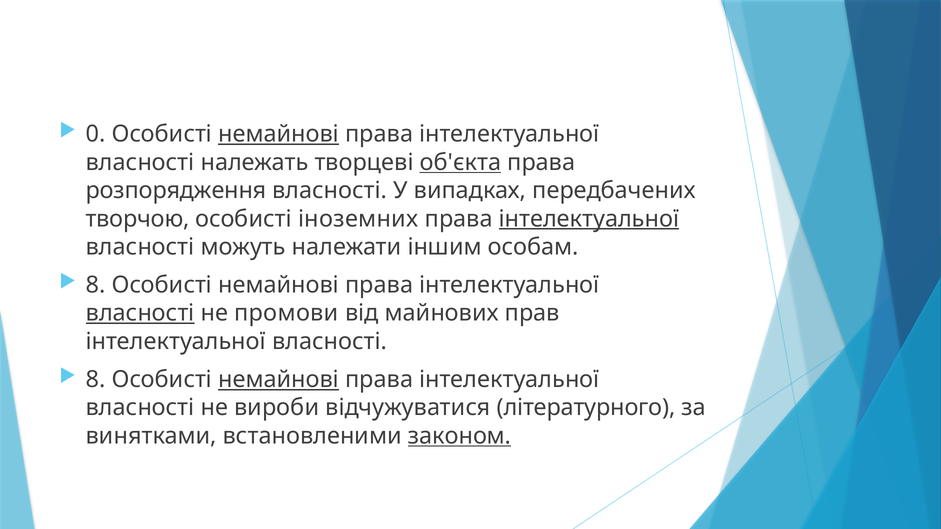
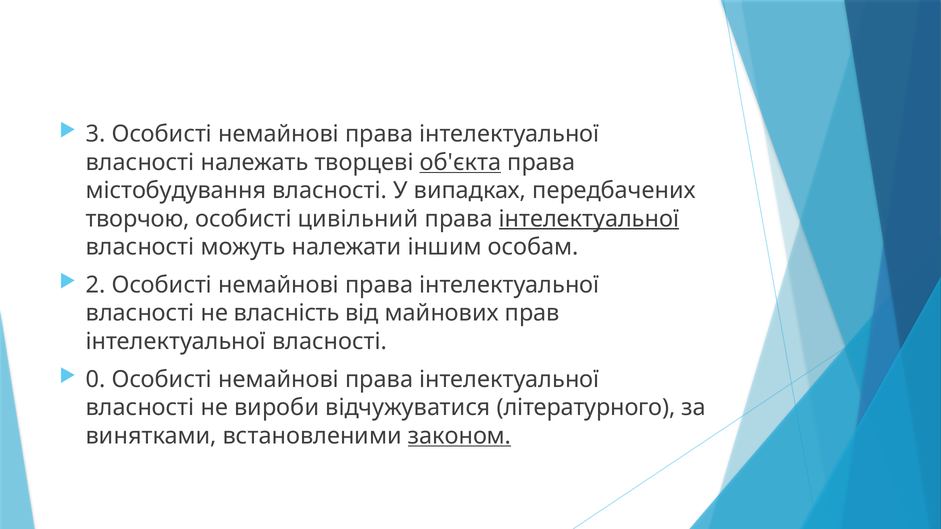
0: 0 -> 3
немайнові at (279, 134) underline: present -> none
розпорядження: розпорядження -> містобудування
іноземних: іноземних -> цивільний
8 at (96, 285): 8 -> 2
власності at (140, 313) underline: present -> none
промови: промови -> власність
8 at (96, 380): 8 -> 0
немайнові at (279, 380) underline: present -> none
